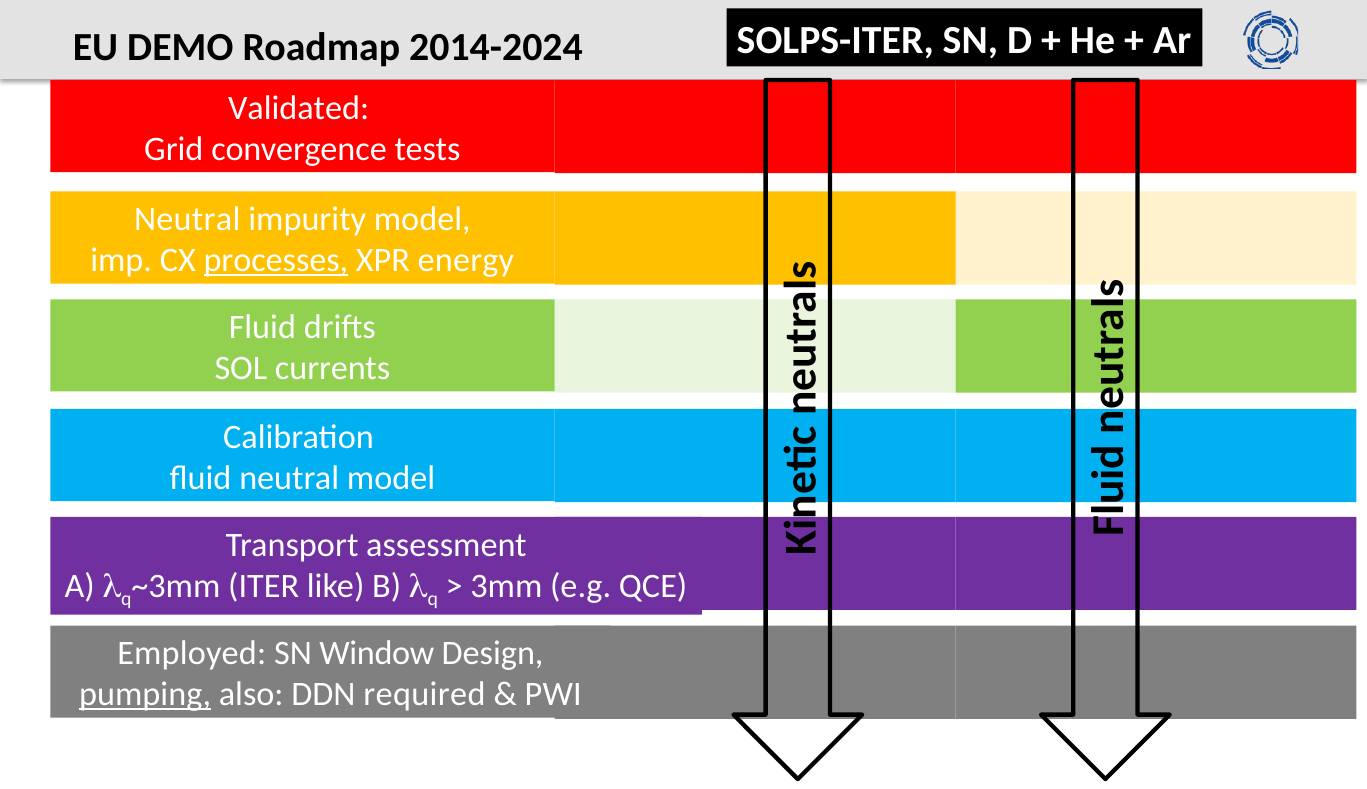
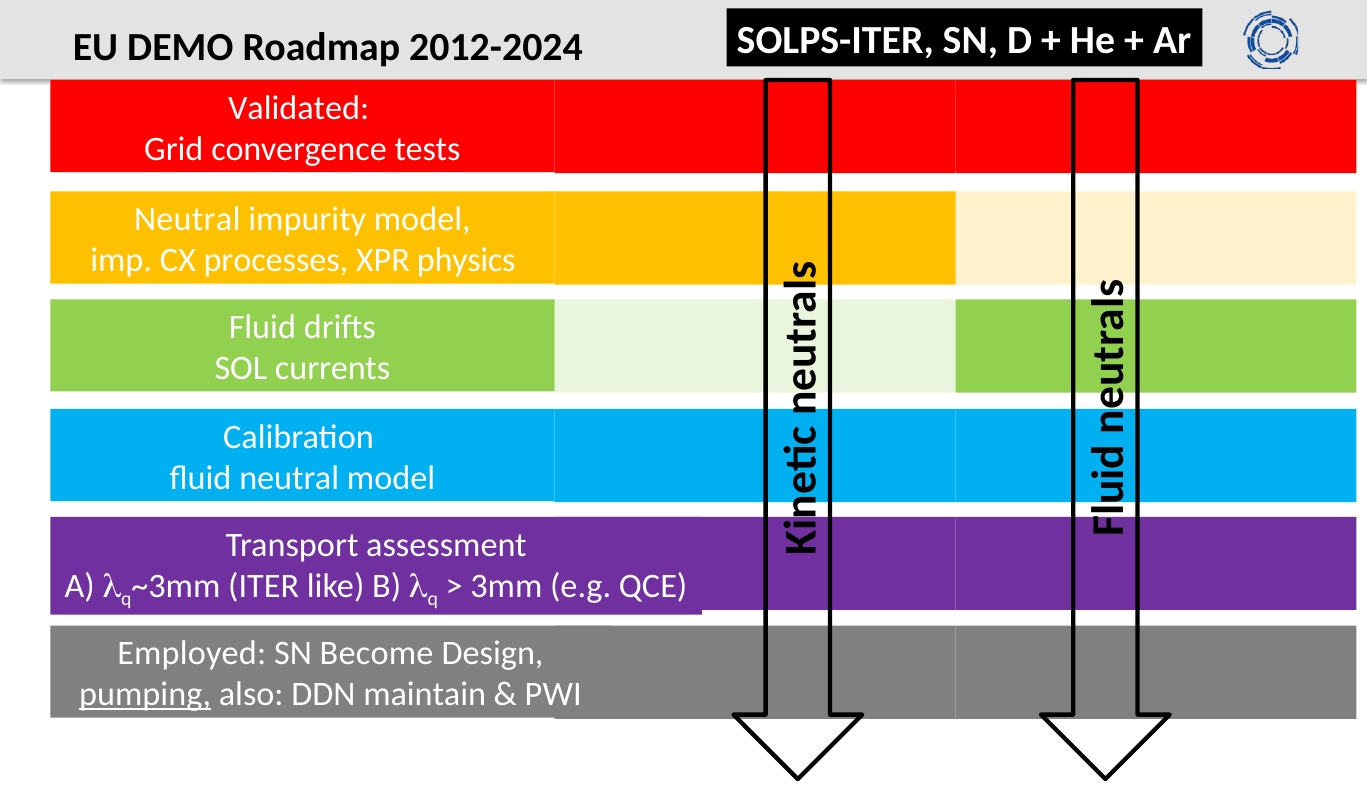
2014-2024: 2014-2024 -> 2012-2024
processes underline: present -> none
energy: energy -> physics
Window: Window -> Become
required: required -> maintain
